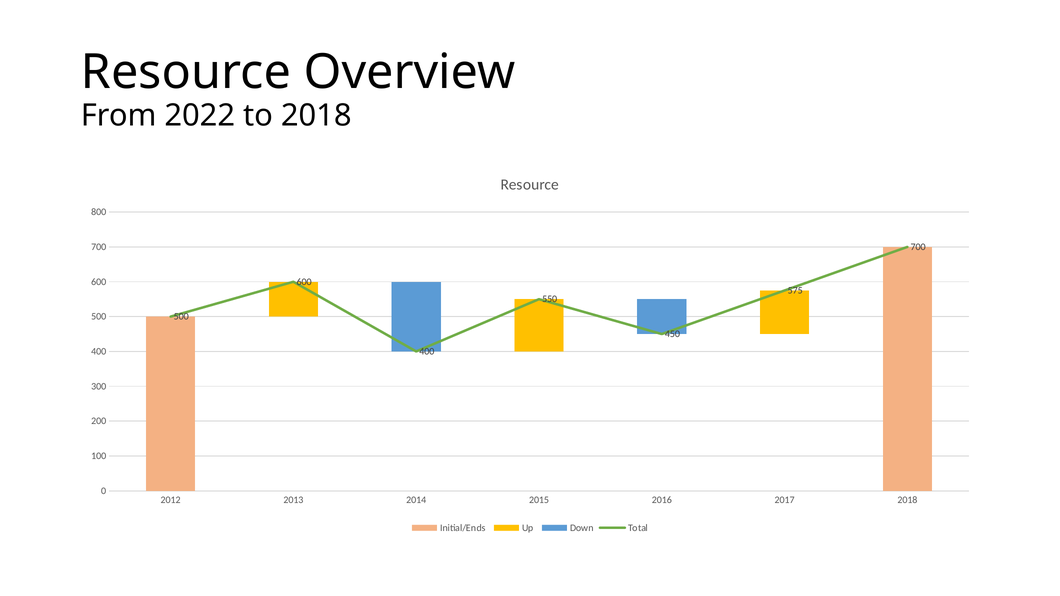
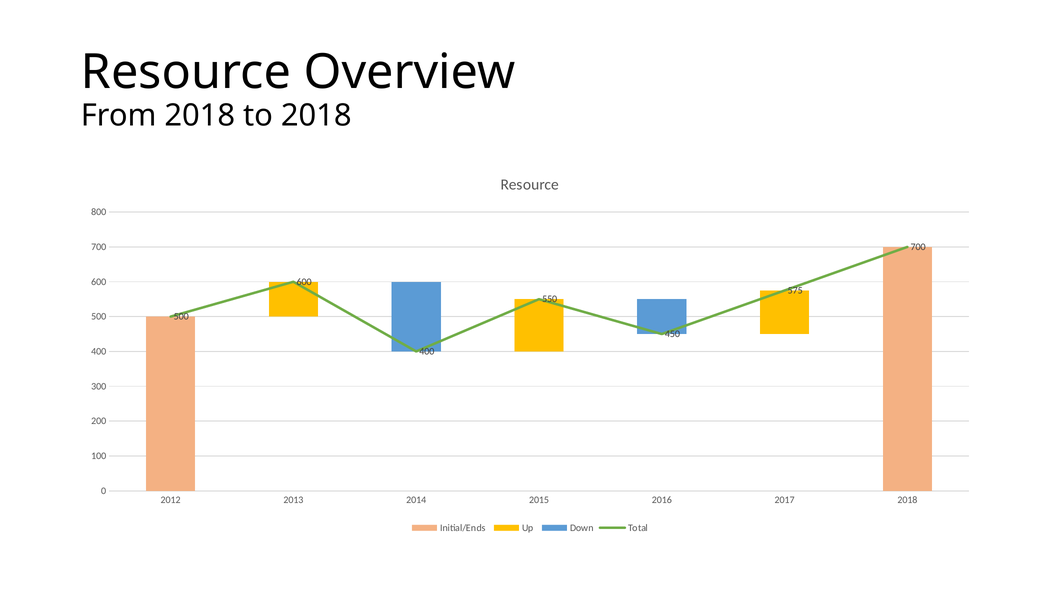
From 2022: 2022 -> 2018
